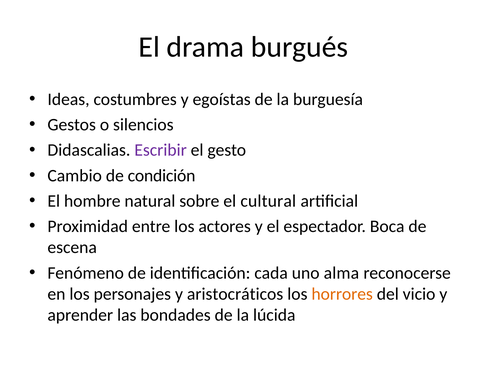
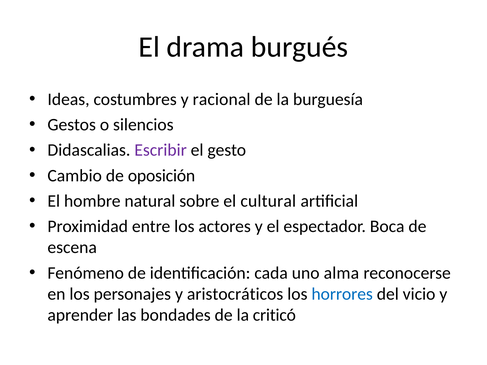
egoístas: egoístas -> racional
condición: condición -> oposición
horrores colour: orange -> blue
lúcida: lúcida -> criticó
